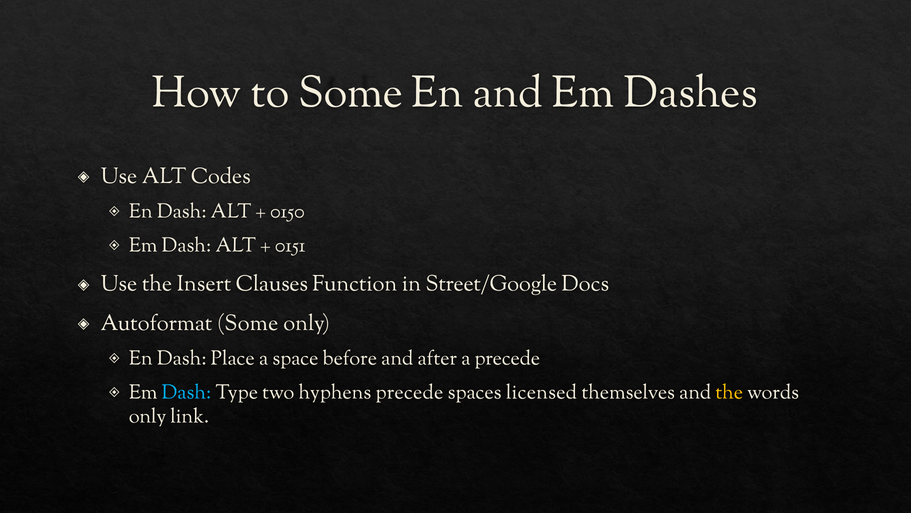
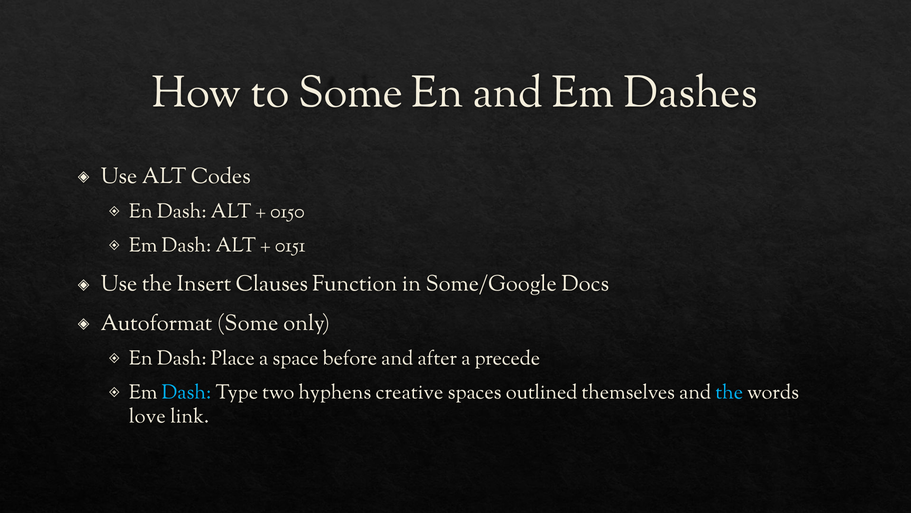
Street/Google: Street/Google -> Some/Google
hyphens precede: precede -> creative
licensed: licensed -> outlined
the at (729, 392) colour: yellow -> light blue
only at (148, 416): only -> love
